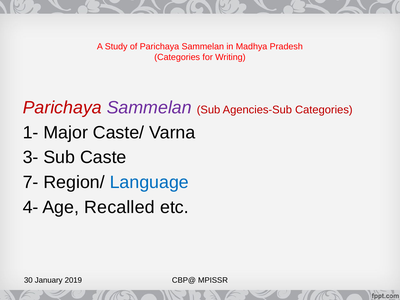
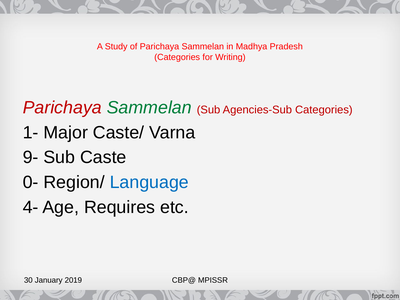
Sammelan at (149, 108) colour: purple -> green
3-: 3- -> 9-
7-: 7- -> 0-
Recalled: Recalled -> Requires
